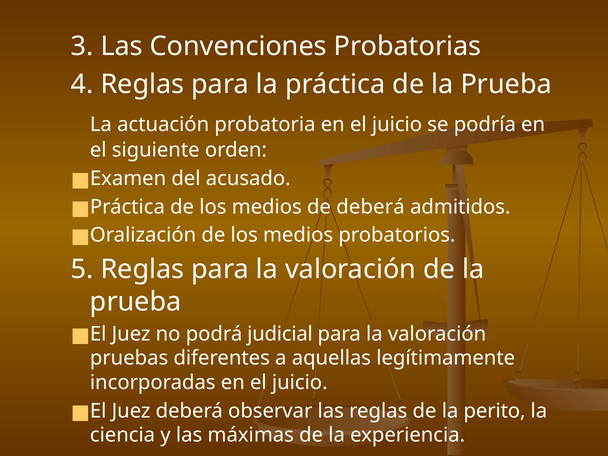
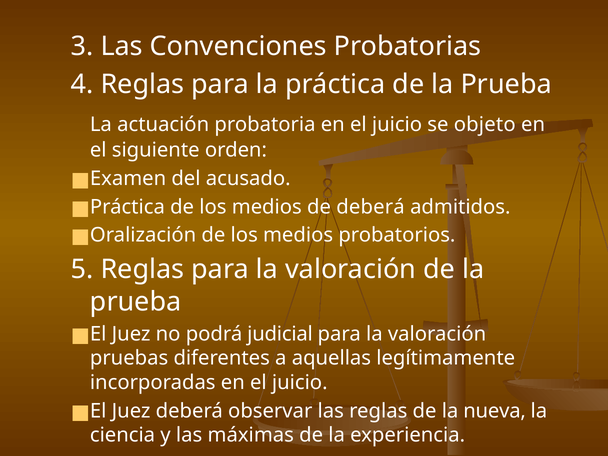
podría: podría -> objeto
perito: perito -> nueva
